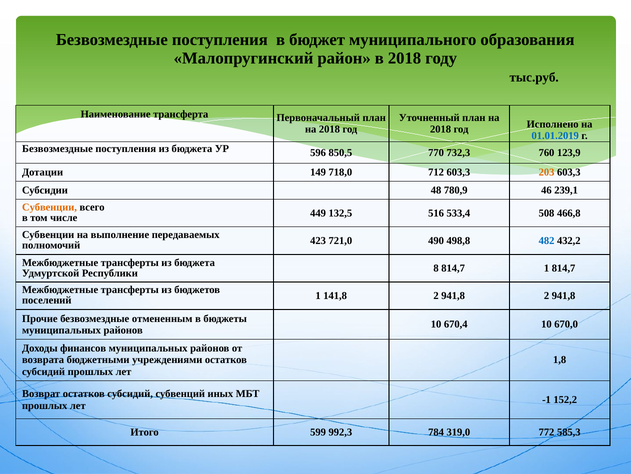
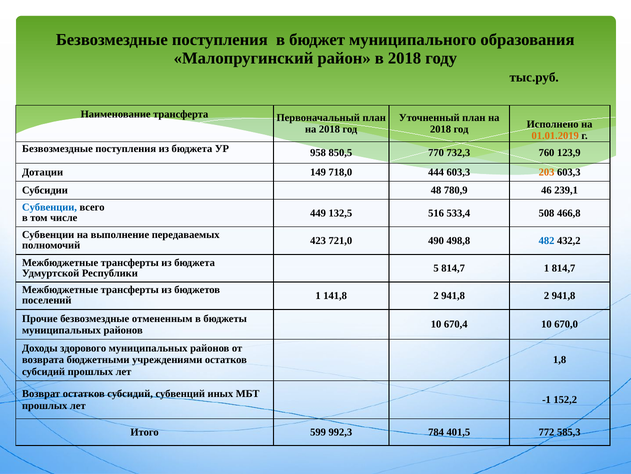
01.01.2019 colour: blue -> orange
596: 596 -> 958
712: 712 -> 444
Субвенции at (50, 207) colour: orange -> blue
8: 8 -> 5
финансов: финансов -> здорового
319,0: 319,0 -> 401,5
